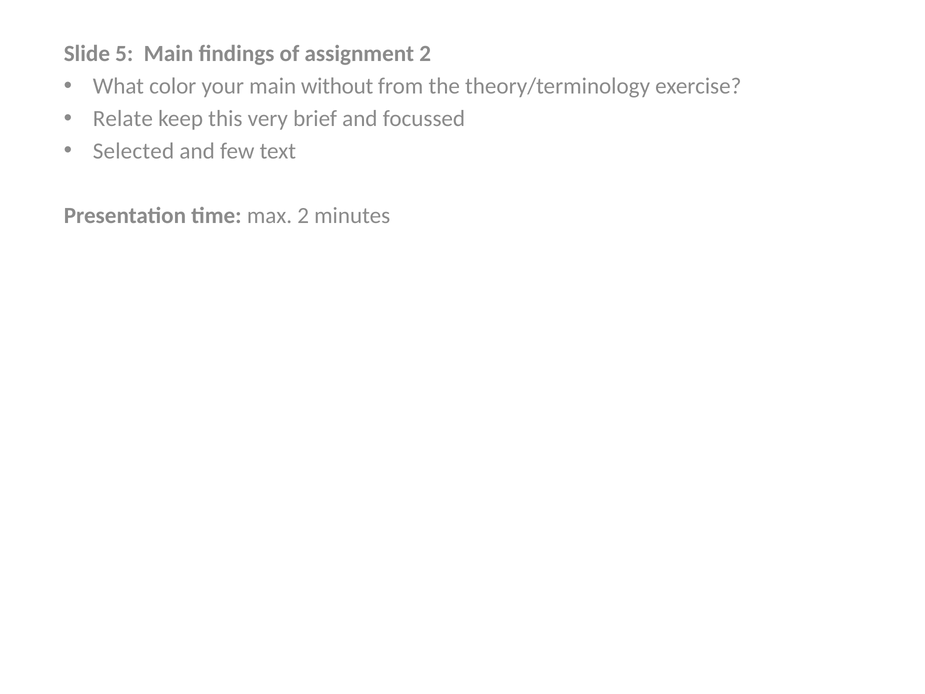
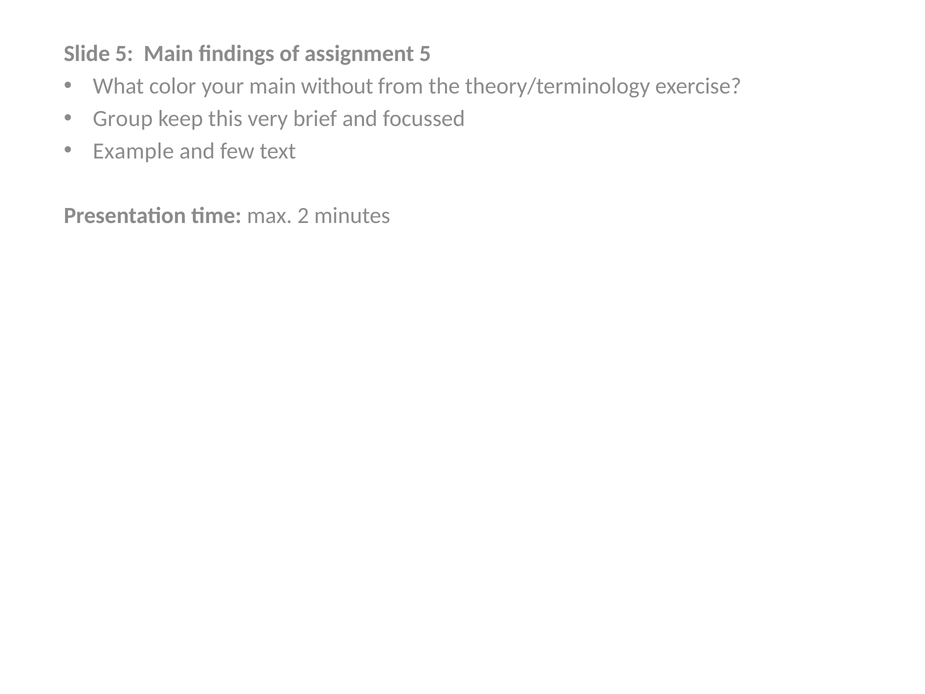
assignment 2: 2 -> 5
Relate: Relate -> Group
Selected: Selected -> Example
